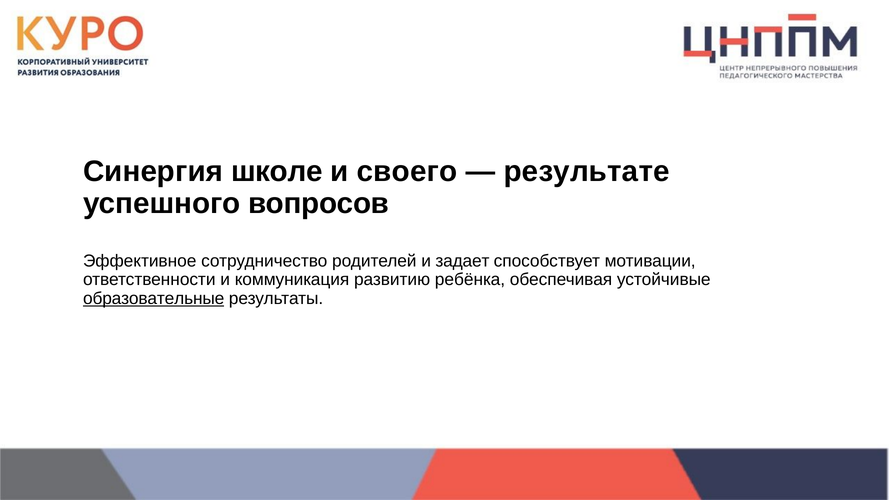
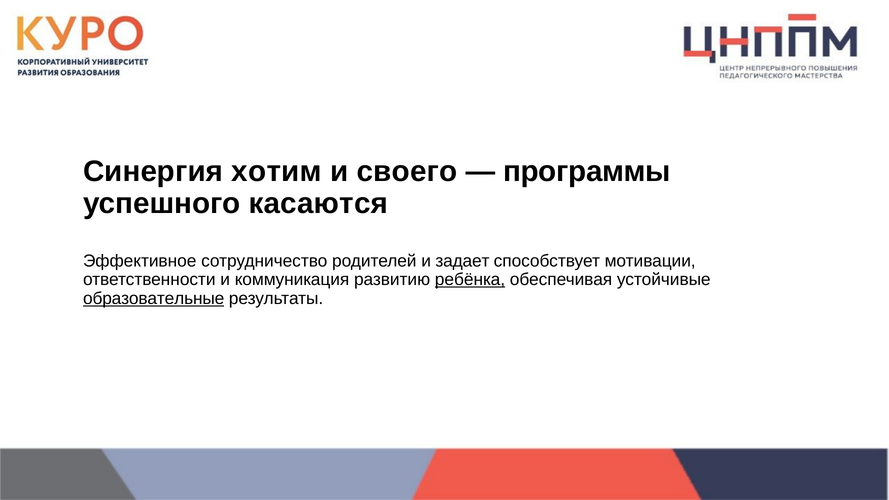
школе: школе -> хотим
результате: результате -> программы
вопросов: вопросов -> касаются
ребёнка underline: none -> present
